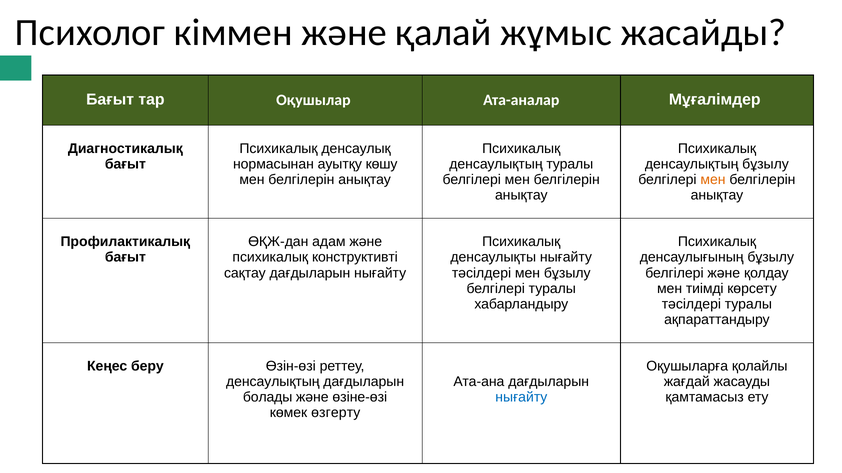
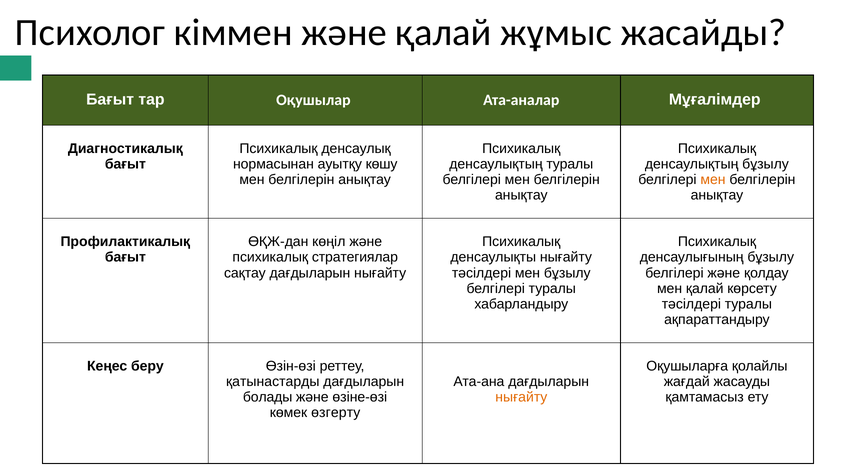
адам: адам -> көңіл
конструктивті: конструктивті -> стратегиялар
мен тиімді: тиімді -> қалай
денсаулықтың at (273, 382): денсаулықтың -> қатынастарды
нығайту at (521, 398) colour: blue -> orange
